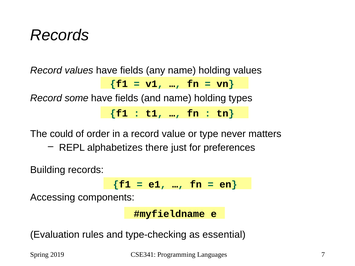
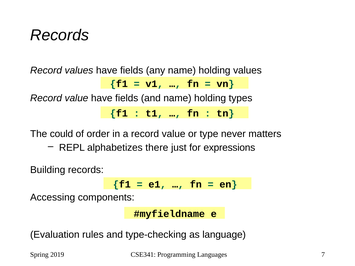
some at (77, 98): some -> value
preferences: preferences -> expressions
essential: essential -> language
